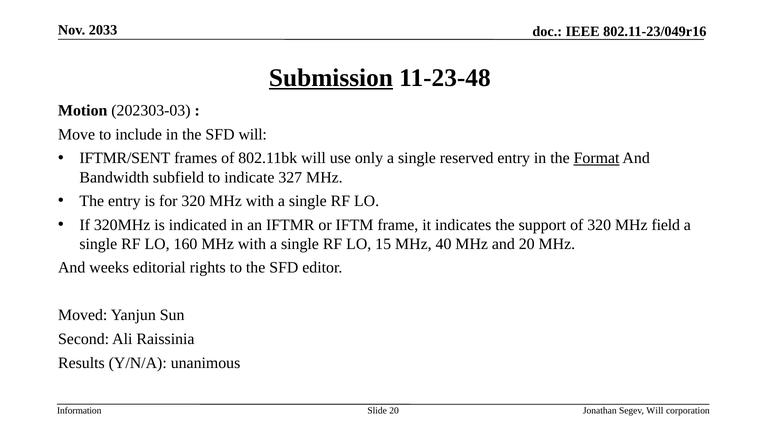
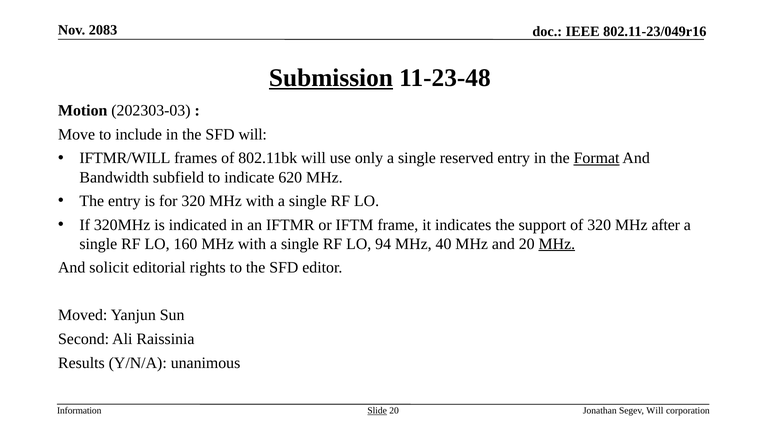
2033: 2033 -> 2083
IFTMR/SENT: IFTMR/SENT -> IFTMR/WILL
327: 327 -> 620
field: field -> after
15: 15 -> 94
MHz at (557, 244) underline: none -> present
weeks: weeks -> solicit
Slide underline: none -> present
